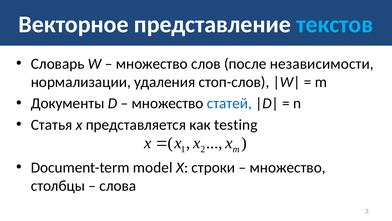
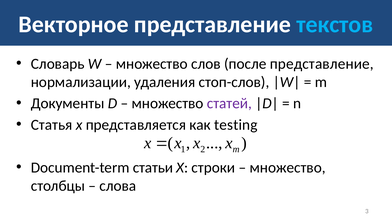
после независимости: независимости -> представление
статей colour: blue -> purple
model: model -> статьи
